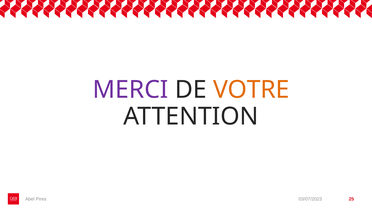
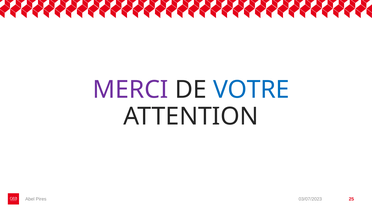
VOTRE colour: orange -> blue
